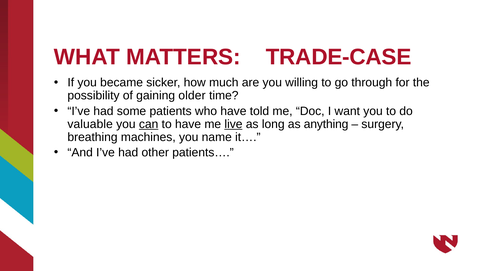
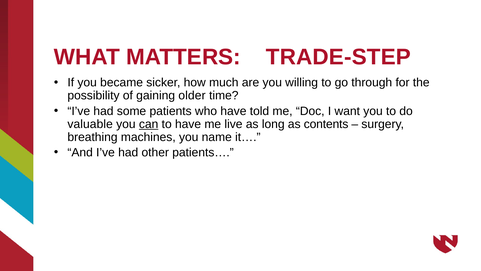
TRADE-CASE: TRADE-CASE -> TRADE-STEP
live underline: present -> none
anything: anything -> contents
